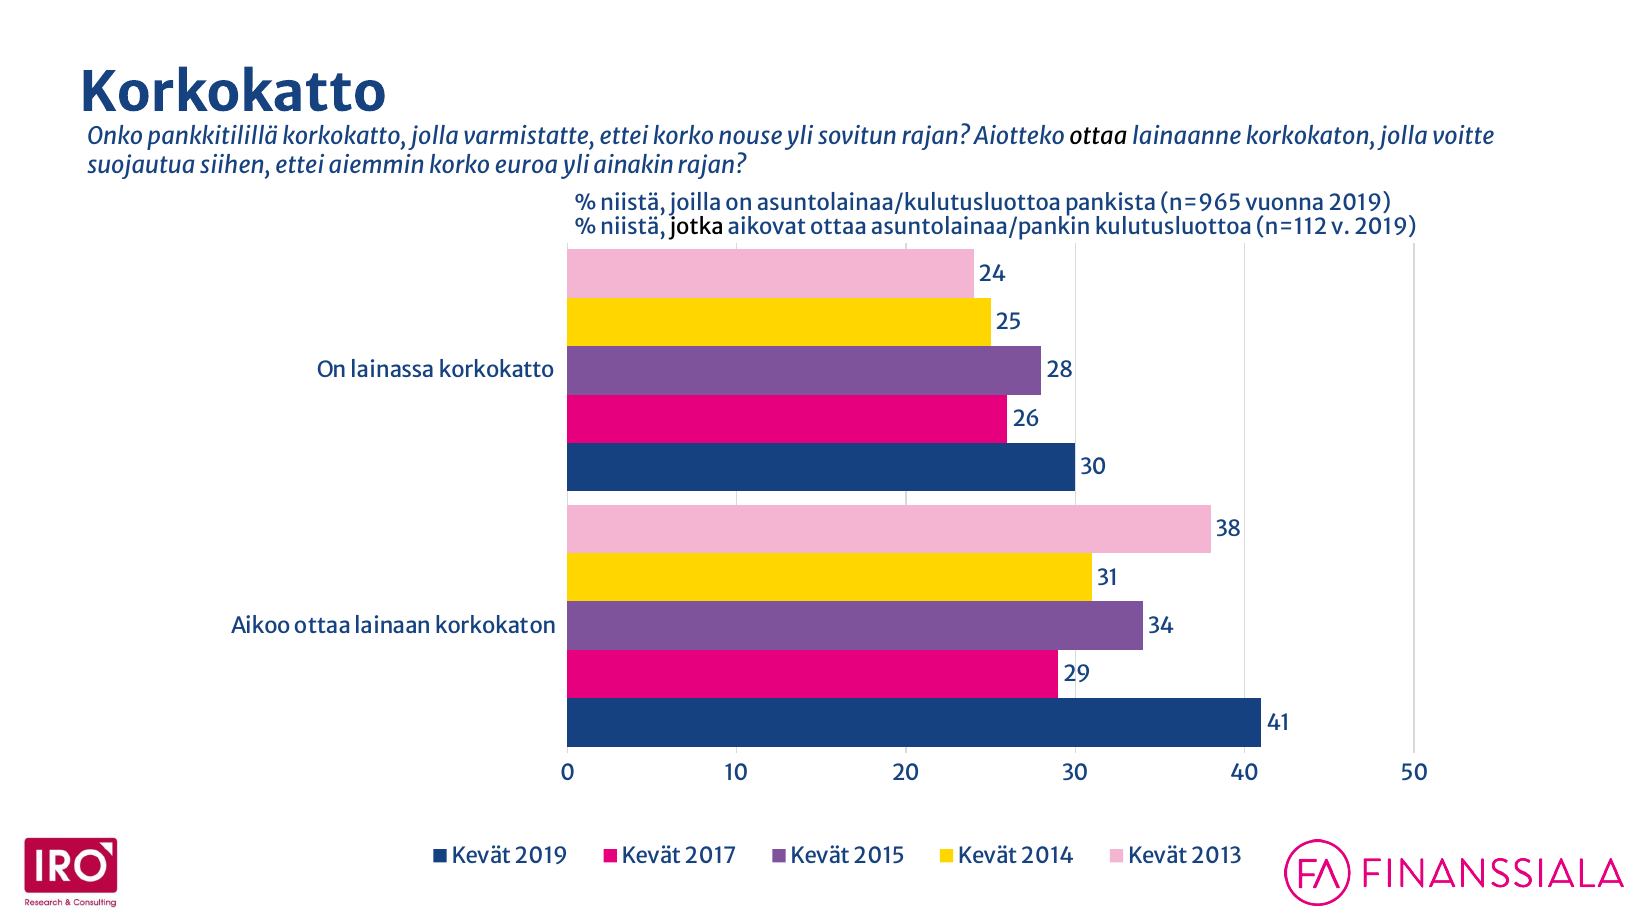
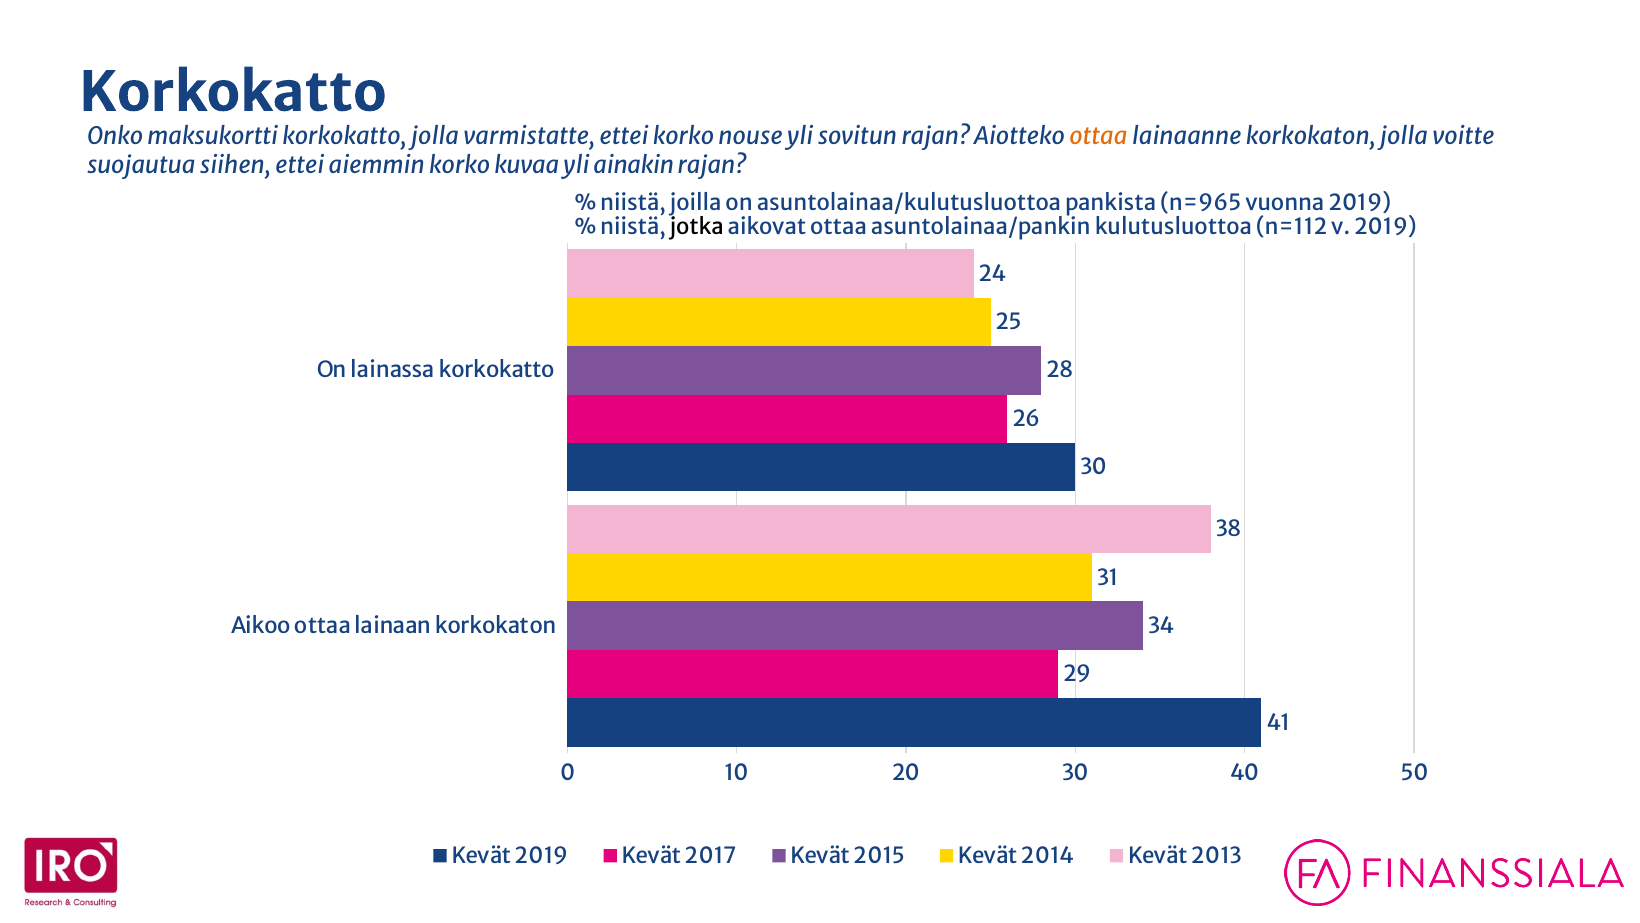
pankkitilillä: pankkitilillä -> maksukortti
ottaa at (1098, 137) colour: black -> orange
euroa: euroa -> kuvaa
